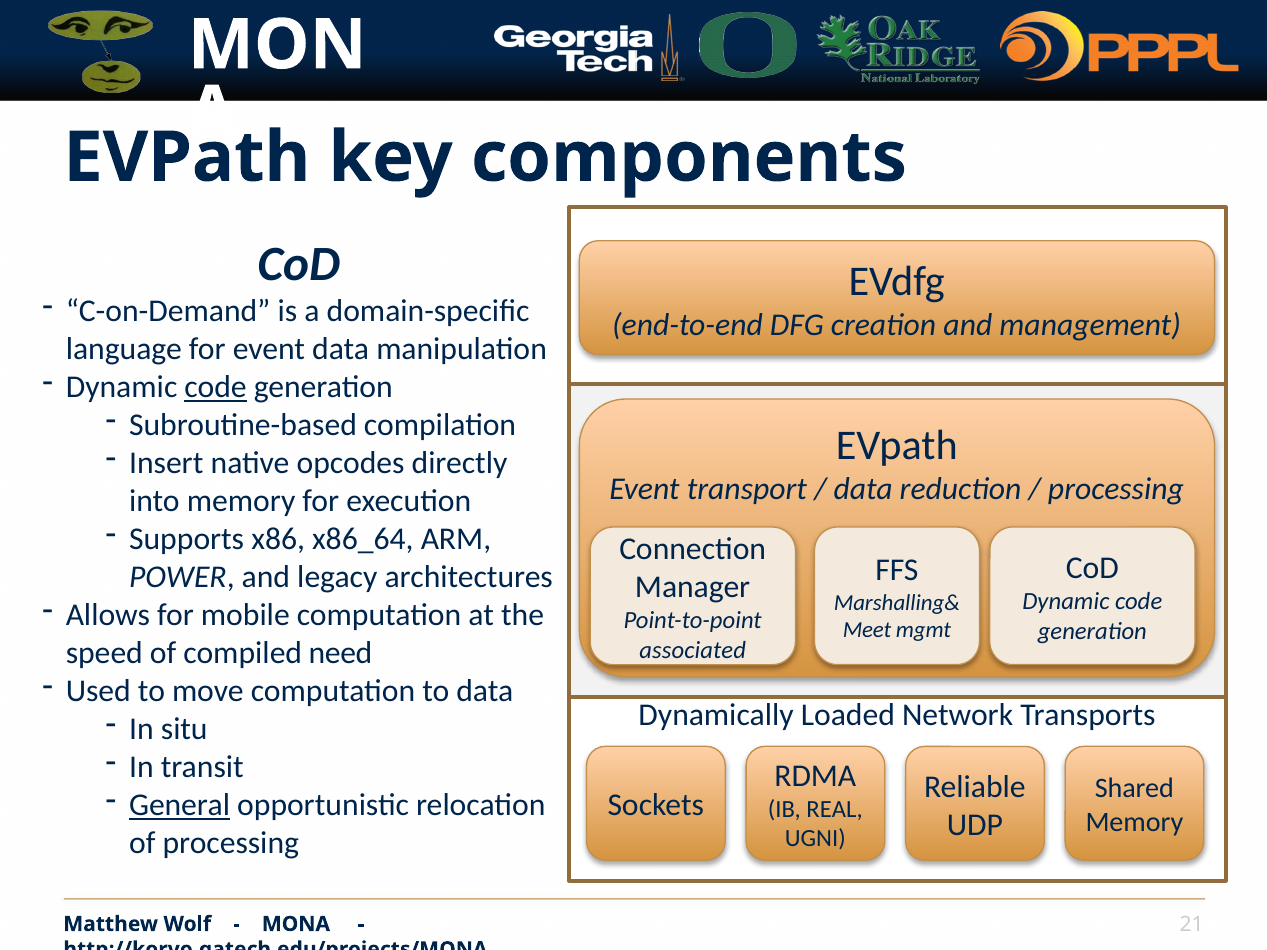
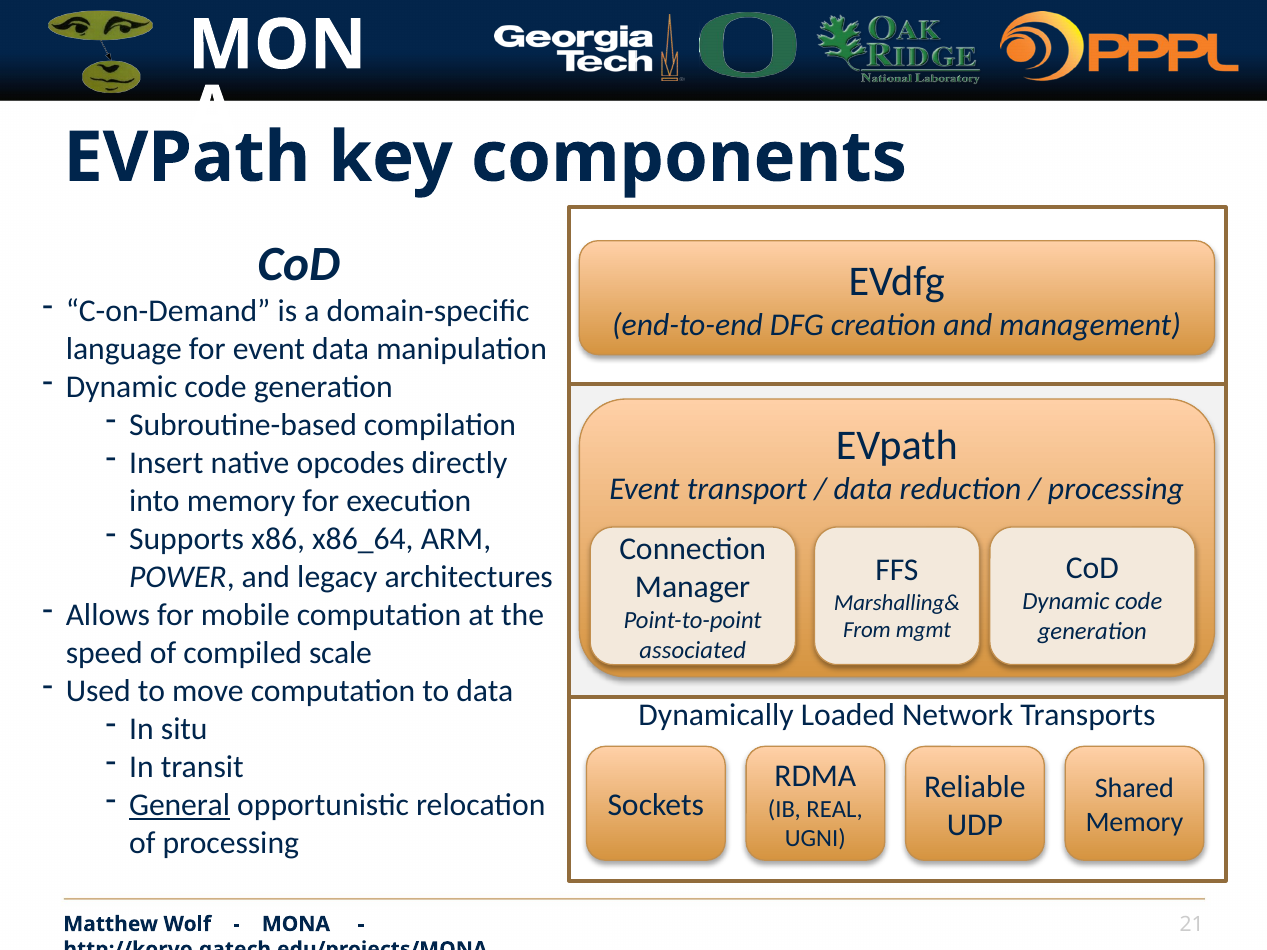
code at (216, 387) underline: present -> none
Meet: Meet -> From
need: need -> scale
